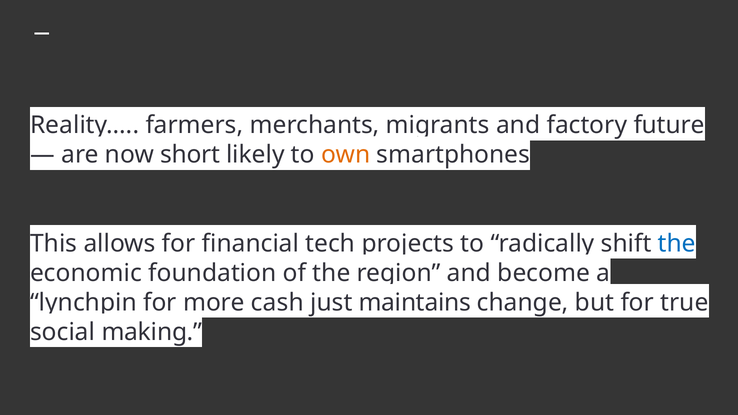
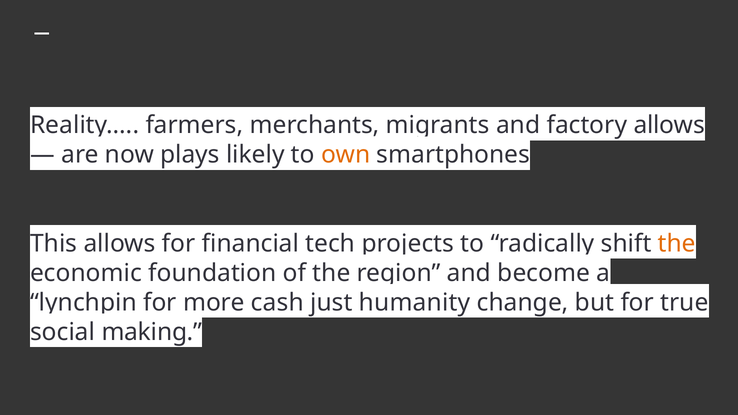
factory future: future -> allows
short: short -> plays
the at (677, 243) colour: blue -> orange
maintains: maintains -> humanity
